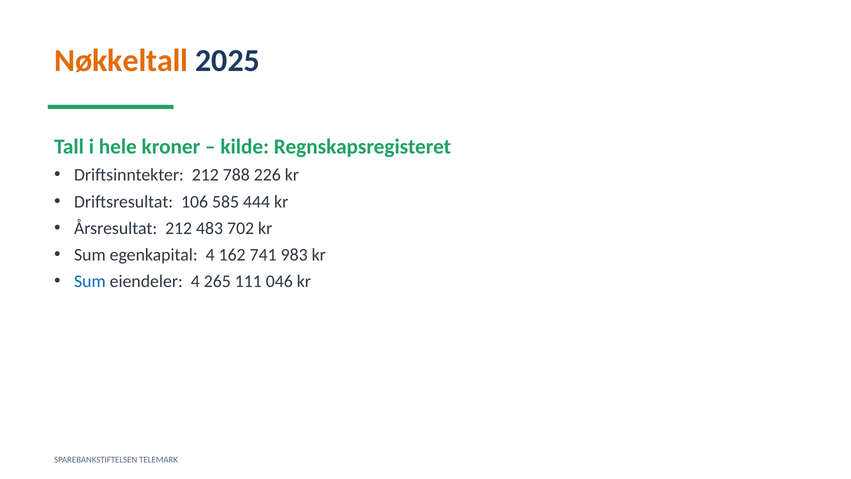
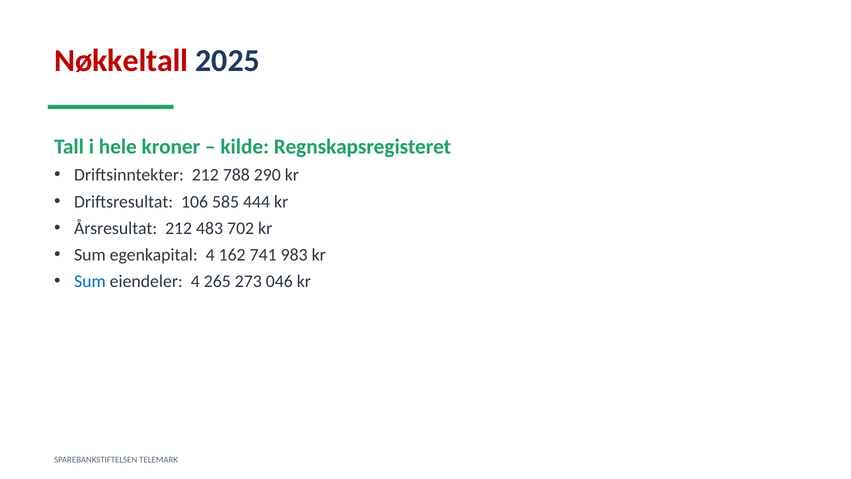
Nøkkeltall colour: orange -> red
226: 226 -> 290
111: 111 -> 273
